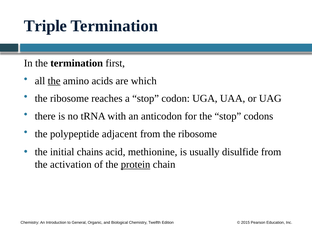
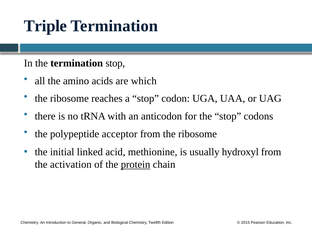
termination first: first -> stop
the at (54, 81) underline: present -> none
adjacent: adjacent -> acceptor
chains: chains -> linked
disulfide: disulfide -> hydroxyl
